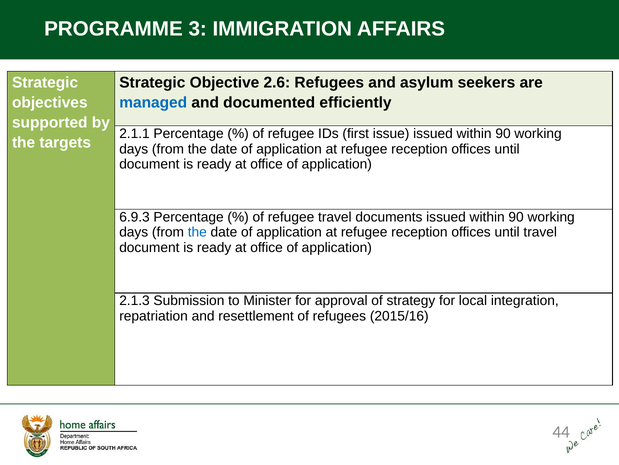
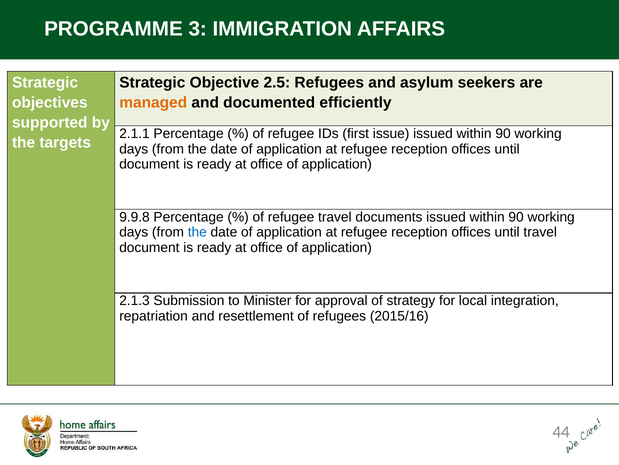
2.6: 2.6 -> 2.5
managed colour: blue -> orange
6.9.3: 6.9.3 -> 9.9.8
